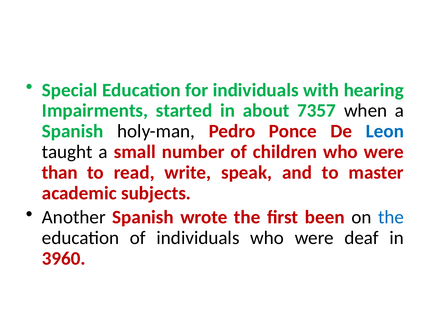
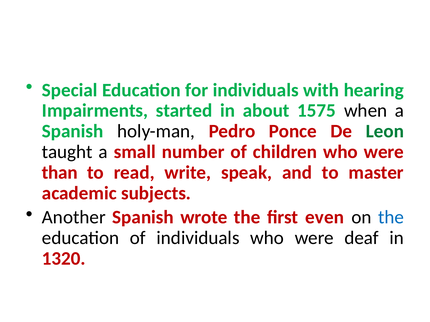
7357: 7357 -> 1575
Leon colour: blue -> green
been: been -> even
3960: 3960 -> 1320
